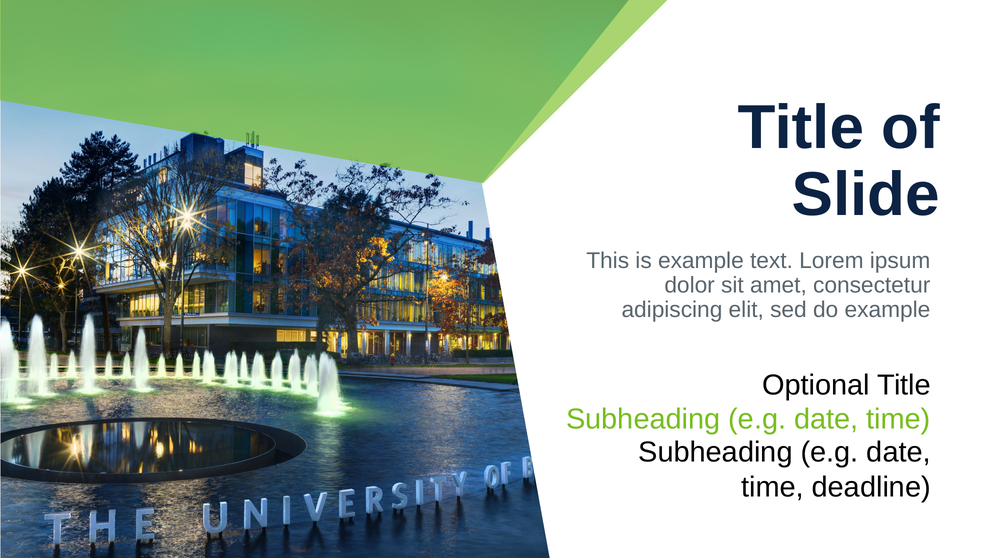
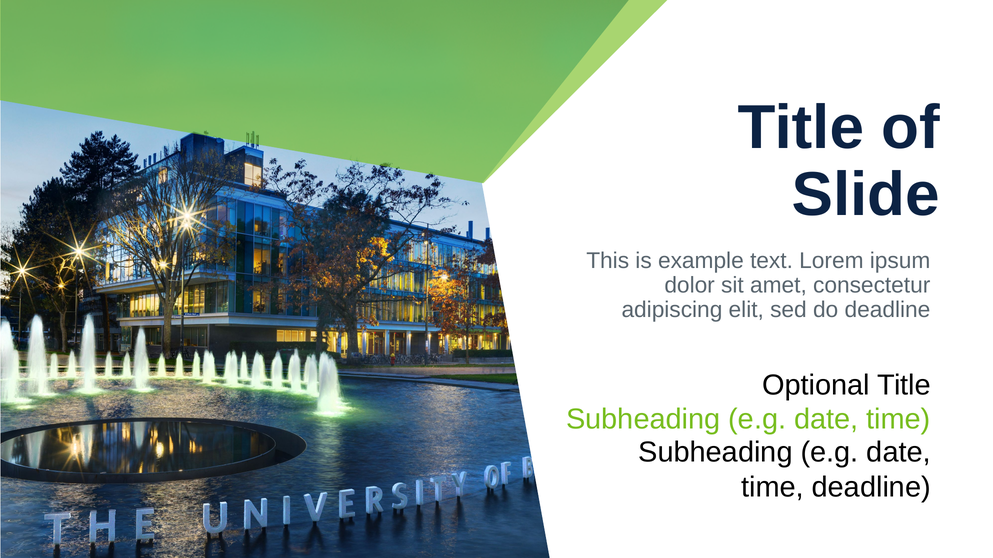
do example: example -> deadline
